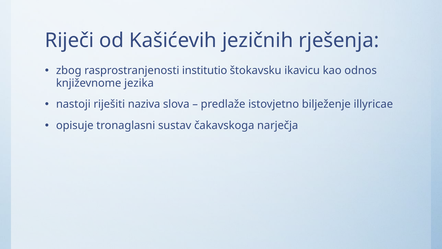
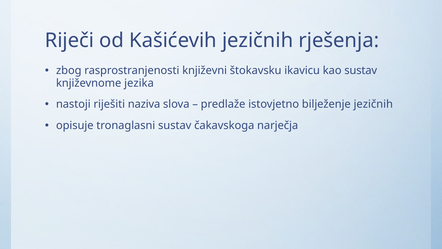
institutio: institutio -> književni
kao odnos: odnos -> sustav
bilježenje illyricae: illyricae -> jezičnih
